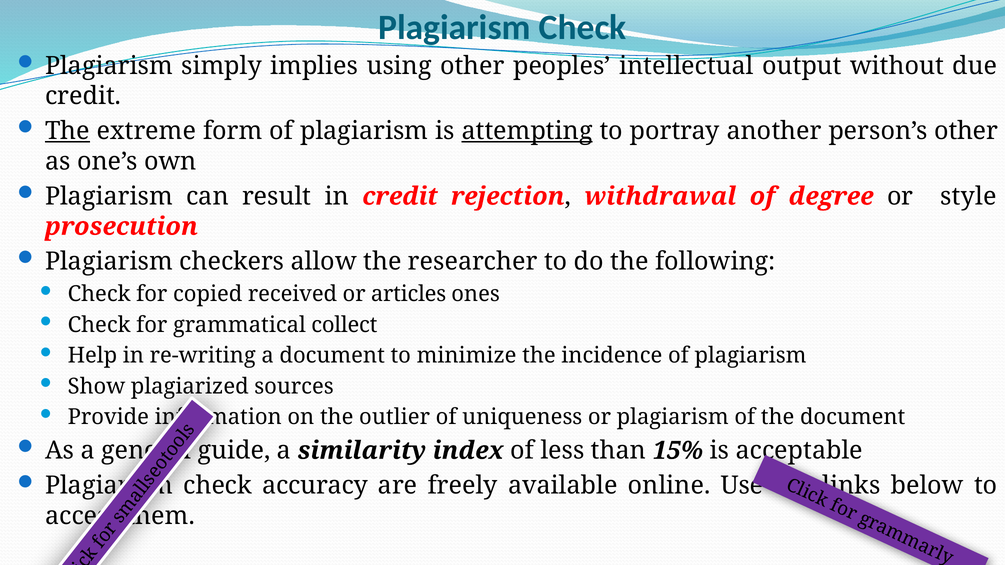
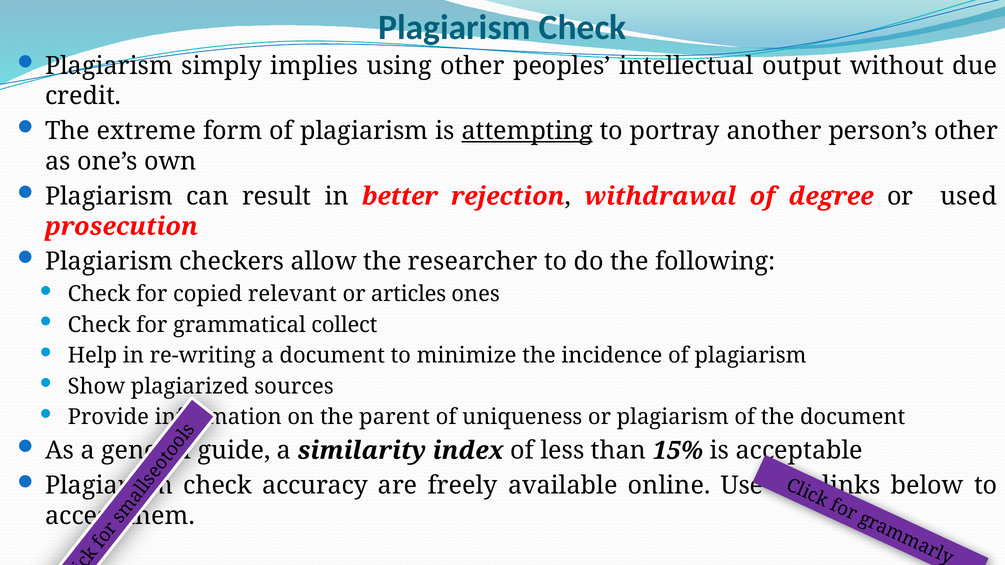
The at (67, 131) underline: present -> none
in credit: credit -> better
style: style -> used
received: received -> relevant
outlier: outlier -> parent
